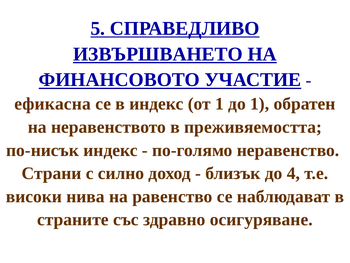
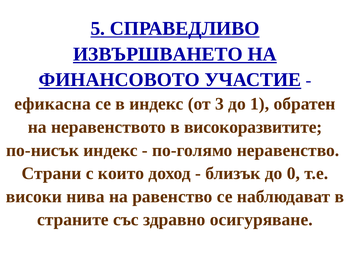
от 1: 1 -> 3
преживяемостта: преживяемостта -> високоразвитите
силно: силно -> които
4: 4 -> 0
